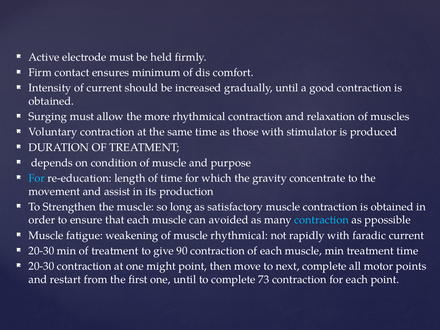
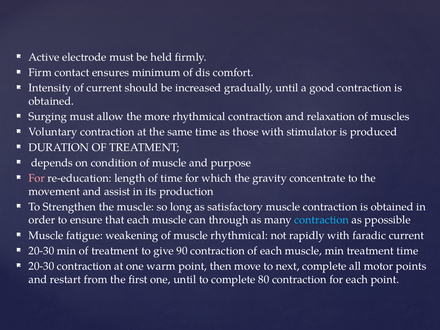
For at (37, 178) colour: light blue -> pink
avoided: avoided -> through
might: might -> warm
73: 73 -> 80
